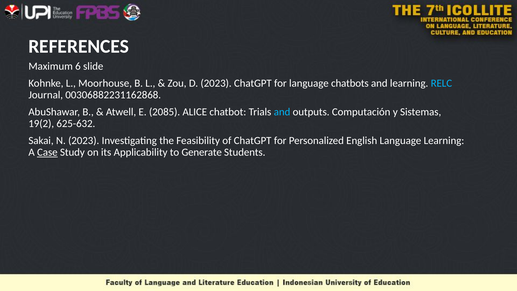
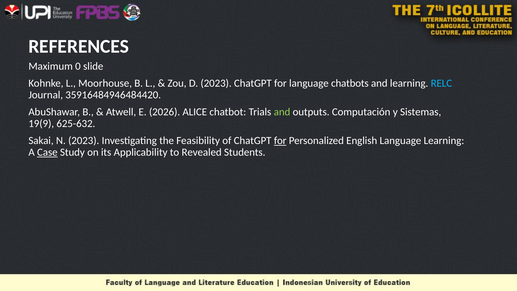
6: 6 -> 0
00306882231162868: 00306882231162868 -> 35916484946484420
2085: 2085 -> 2026
and at (282, 112) colour: light blue -> light green
19(2: 19(2 -> 19(9
for at (280, 140) underline: none -> present
Generate: Generate -> Revealed
